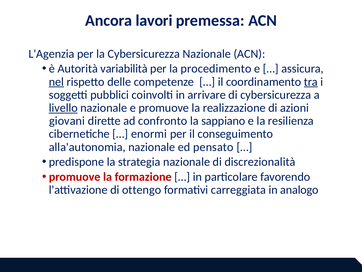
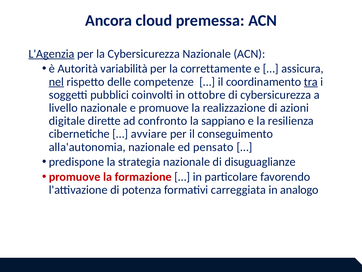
lavori: lavori -> cloud
L'Agenzia underline: none -> present
procedimento: procedimento -> correttamente
arrivare: arrivare -> ottobre
livello underline: present -> none
giovani: giovani -> digitale
enormi: enormi -> avviare
discrezionalità: discrezionalità -> disuguaglianze
ottengo: ottengo -> potenza
